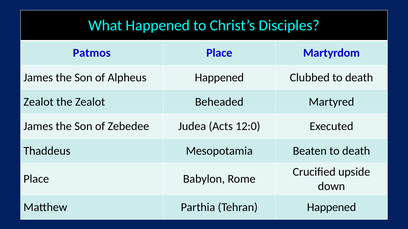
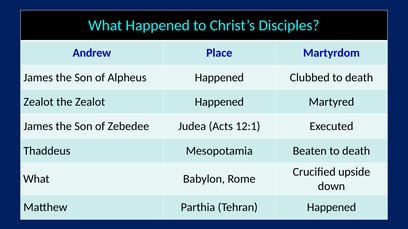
Patmos: Patmos -> Andrew
Zealot Beheaded: Beheaded -> Happened
12:0: 12:0 -> 12:1
Place at (36, 179): Place -> What
